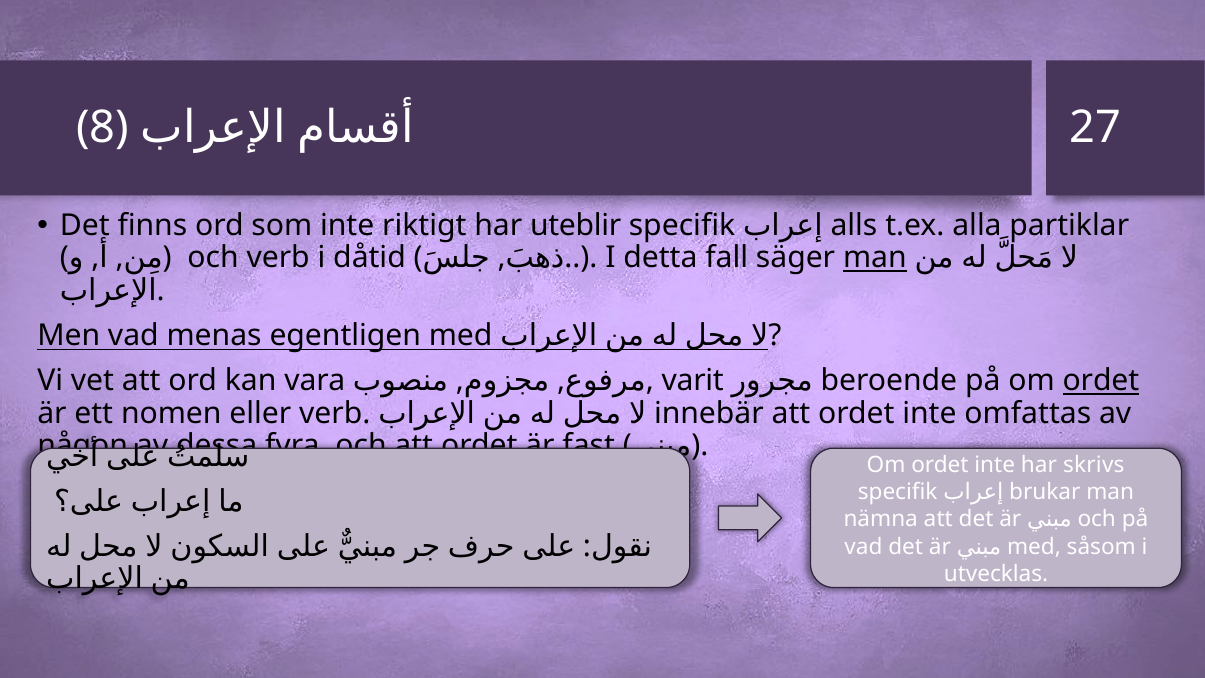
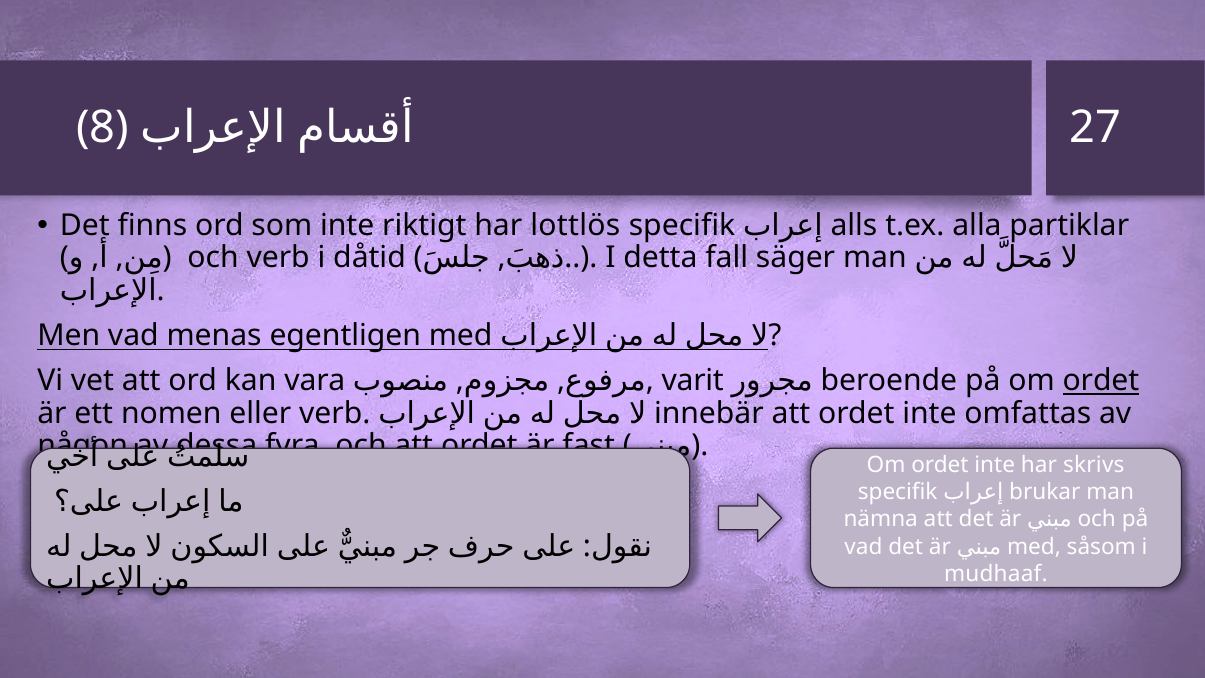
uteblir: uteblir -> lottlös
man at (875, 258) underline: present -> none
utvecklas: utvecklas -> mudhaaf
